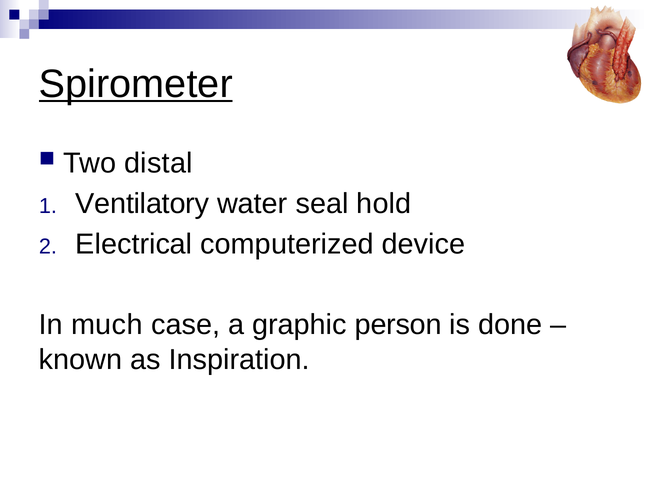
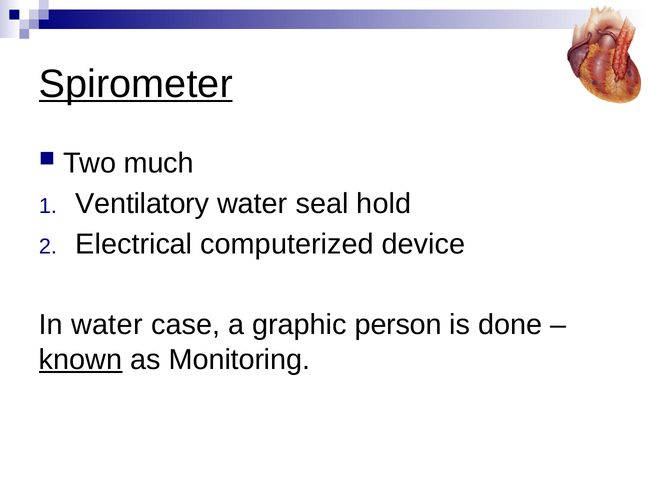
distal: distal -> much
In much: much -> water
known underline: none -> present
Inspiration: Inspiration -> Monitoring
